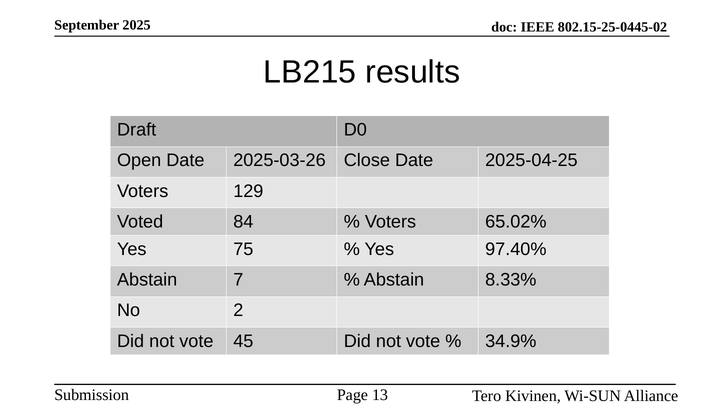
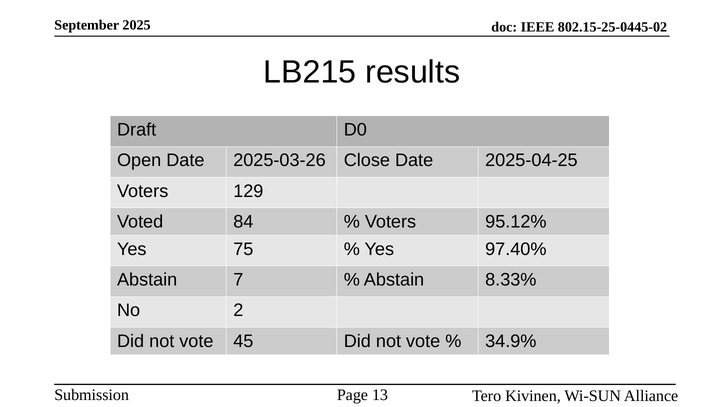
65.02%: 65.02% -> 95.12%
